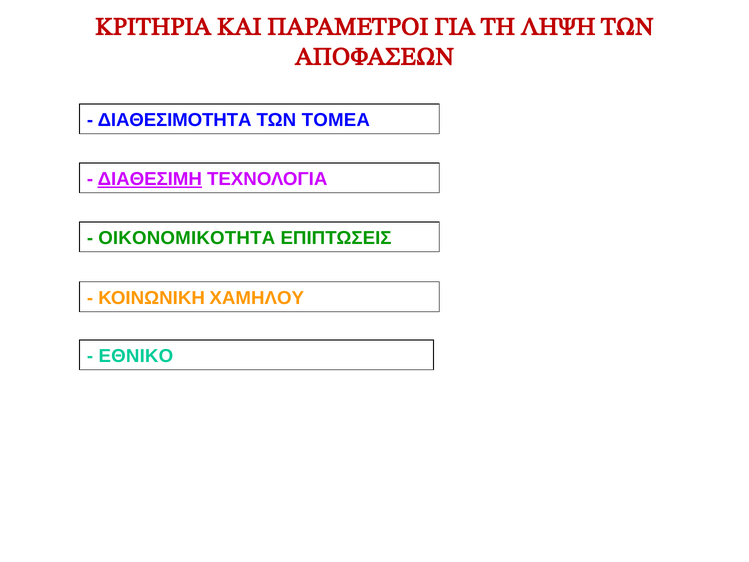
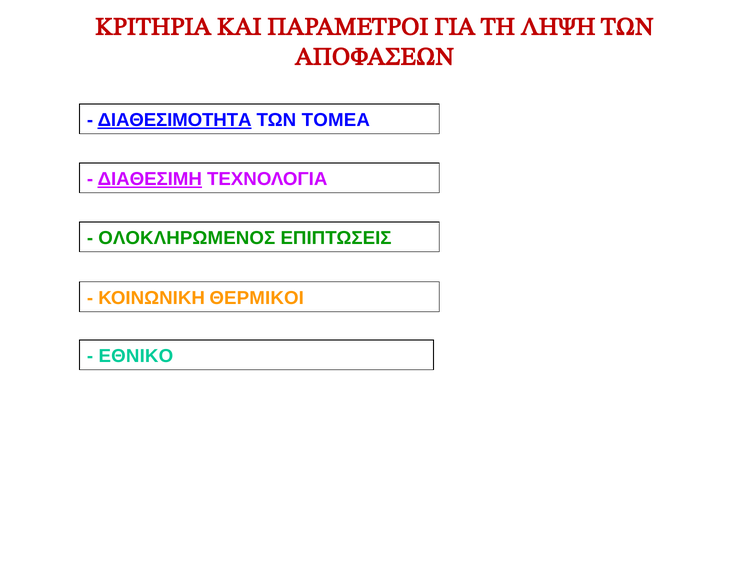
ΔΙΑΘΕΣΙΜΟΤΗΤΑ underline: none -> present
ΟΙΚΟΝΟΜΙΚΟΤΗΤΑ: ΟΙΚΟΝΟΜΙΚΟΤΗΤΑ -> ΟΛΟΚΛΗΡΩΜΕΝΟΣ
ΧΑΜΗΛΟΥ: ΧΑΜΗΛΟΥ -> ΘΕΡΜΙΚΟΙ
